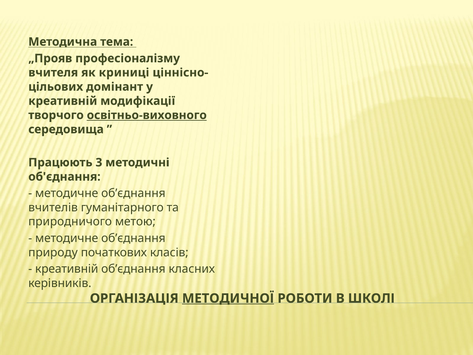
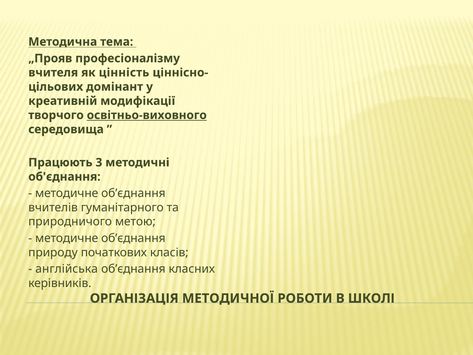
криниці: криниці -> цінність
креативній at (67, 269): креативній -> англійська
МЕТОДИЧНОЇ underline: present -> none
